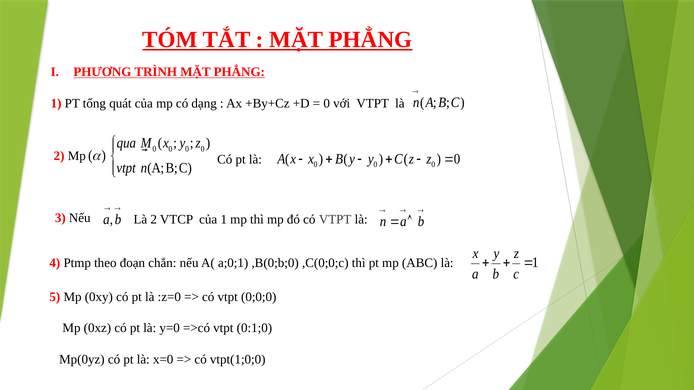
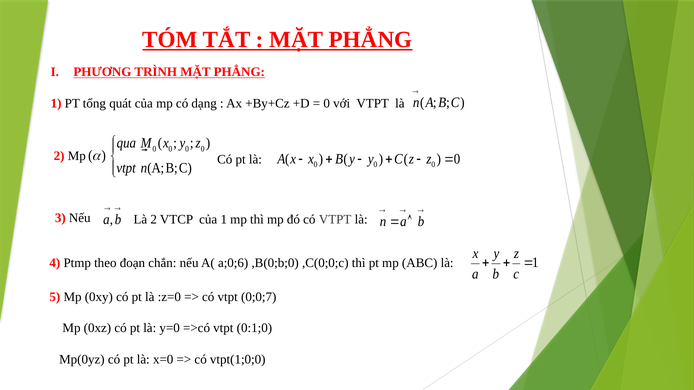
a;0;1: a;0;1 -> a;0;6
0;0;0: 0;0;0 -> 0;0;7
